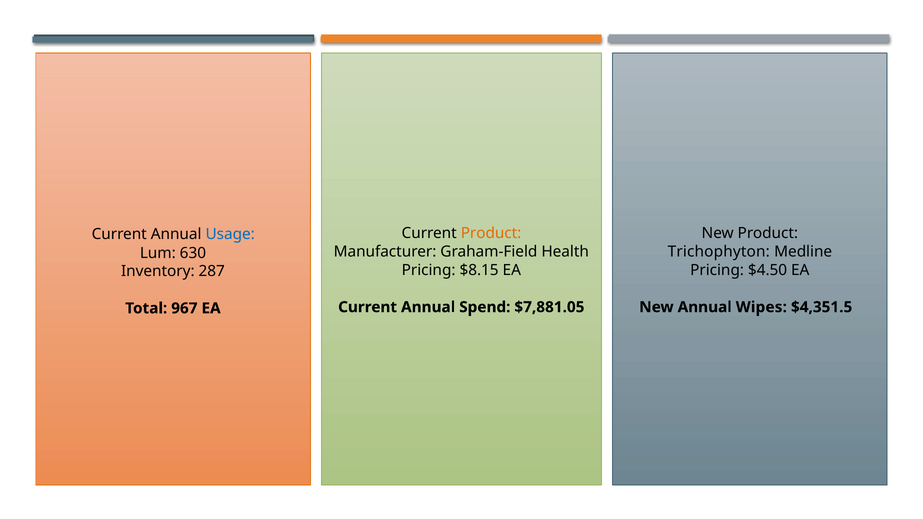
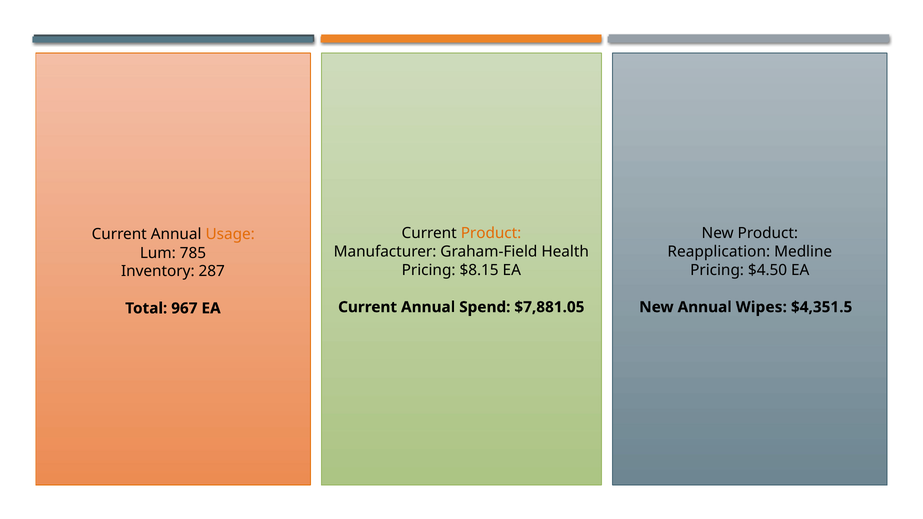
Usage colour: blue -> orange
Trichophyton: Trichophyton -> Reapplication
630: 630 -> 785
